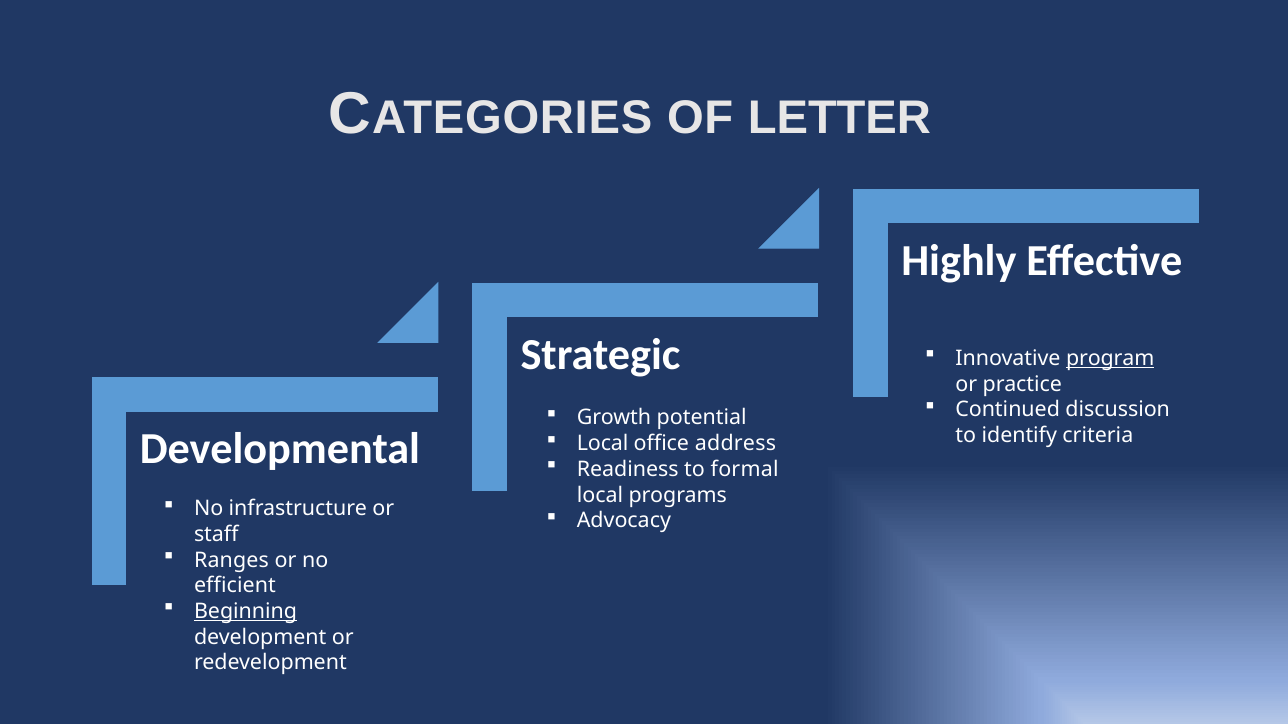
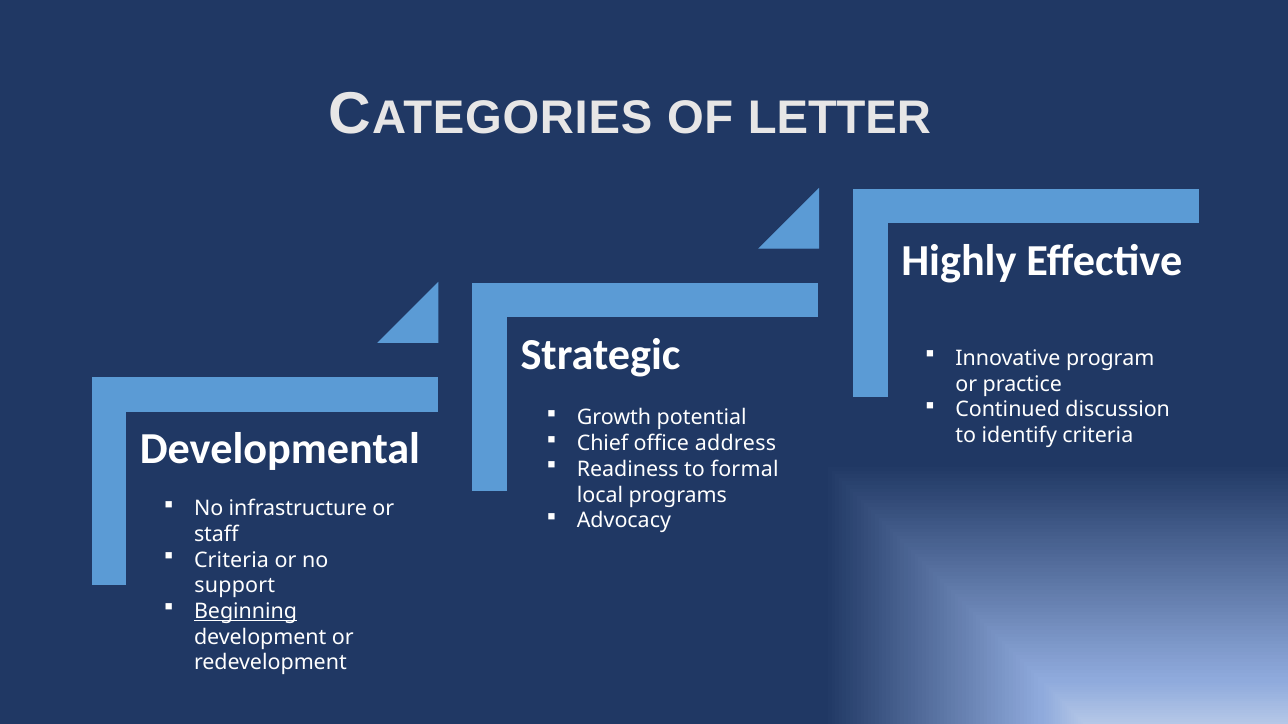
program underline: present -> none
Local at (603, 444): Local -> Chief
Ranges at (232, 560): Ranges -> Criteria
efficient: efficient -> support
